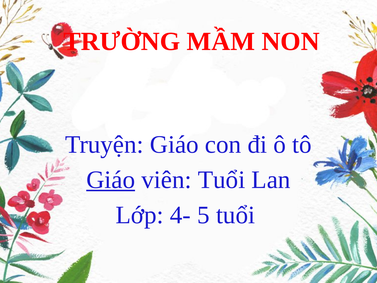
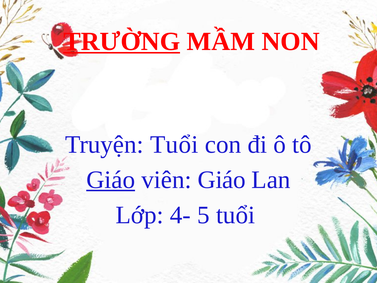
TRƯỜNG underline: none -> present
Truyện Giáo: Giáo -> Tuổi
viên Tuổi: Tuổi -> Giáo
